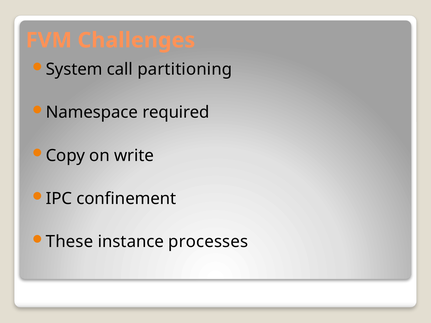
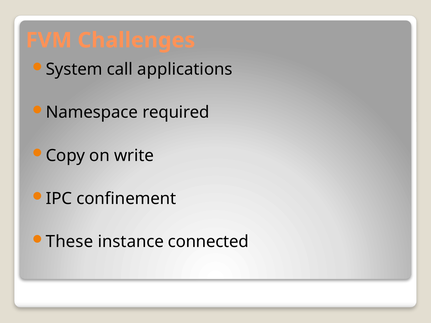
partitioning: partitioning -> applications
processes: processes -> connected
